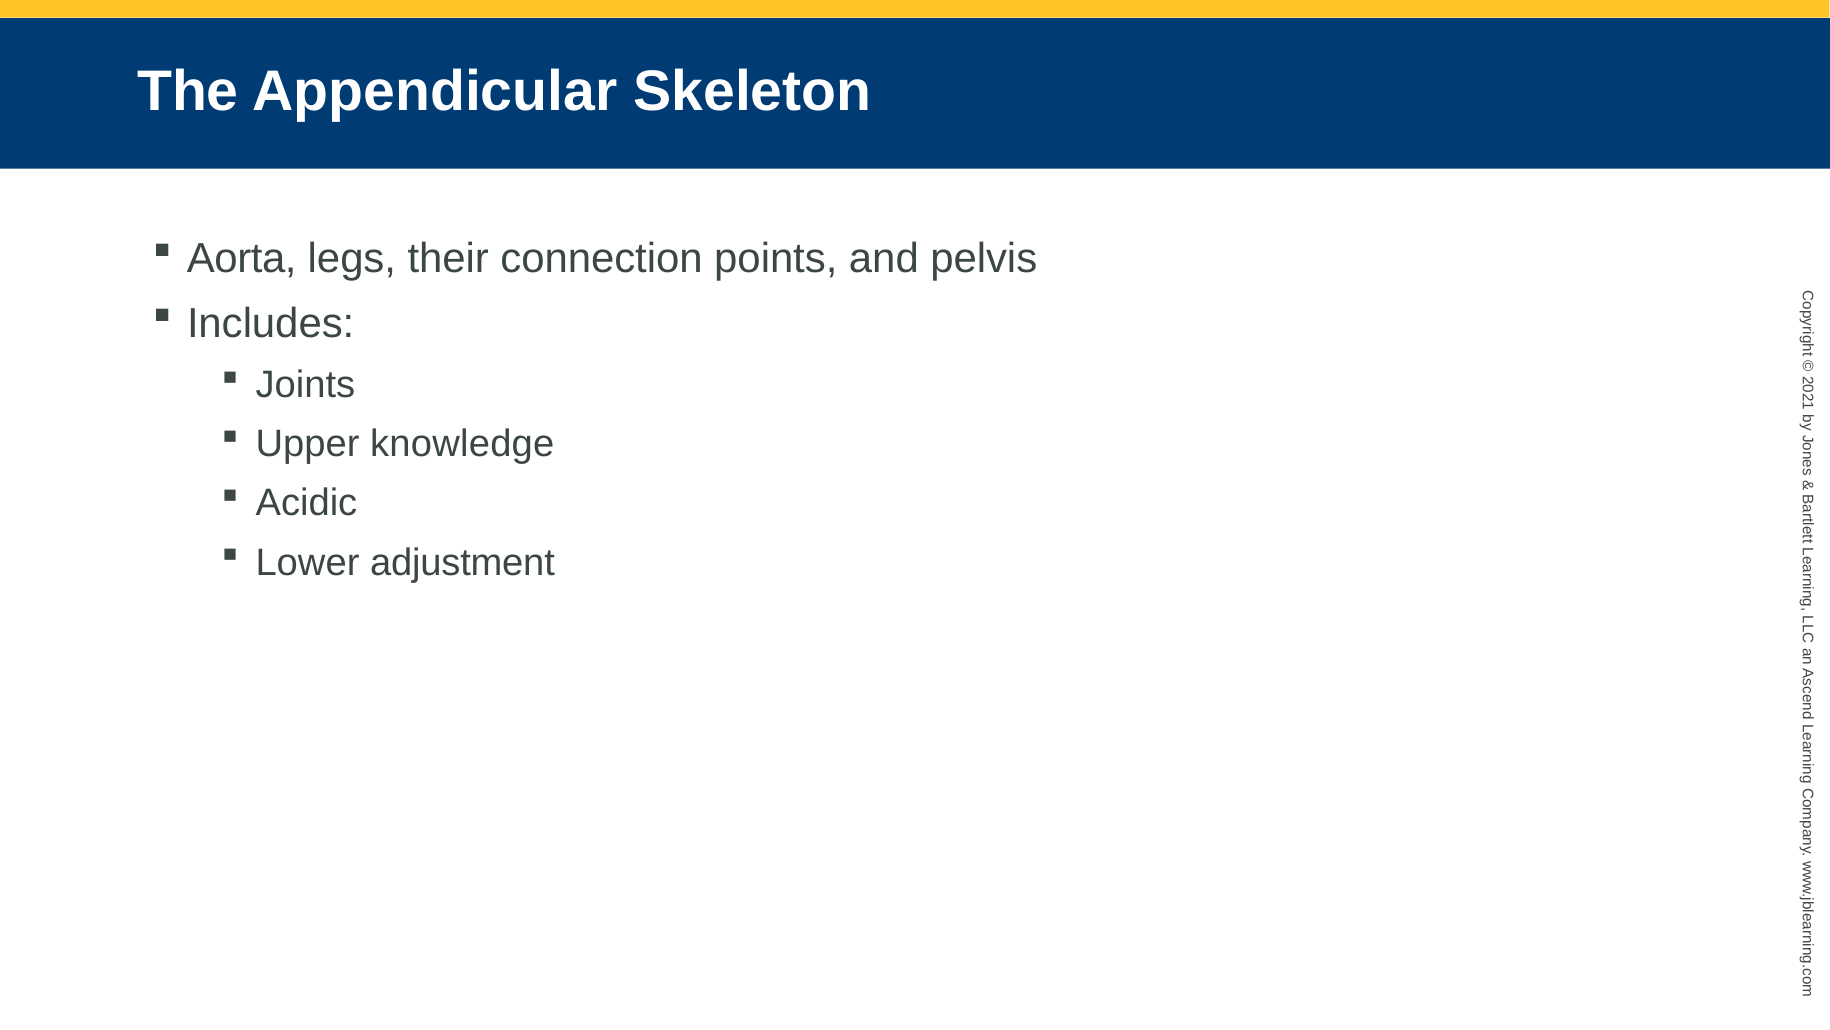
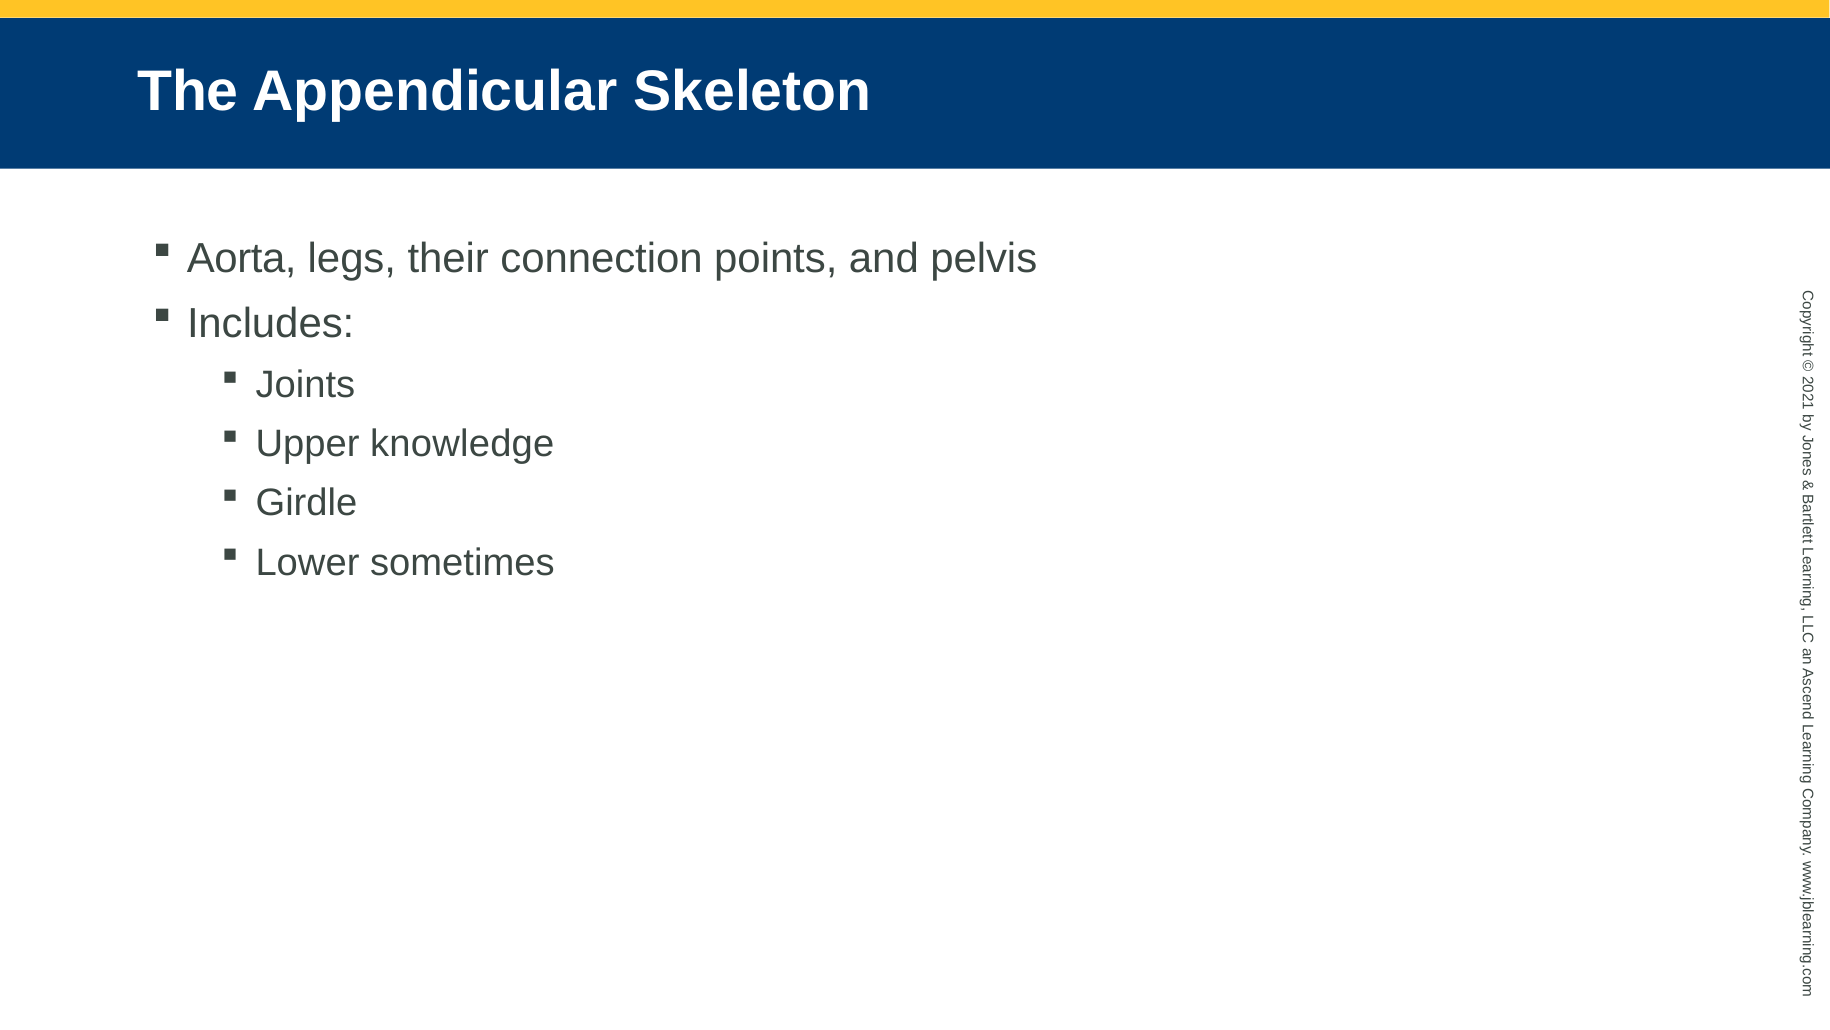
Acidic: Acidic -> Girdle
adjustment: adjustment -> sometimes
